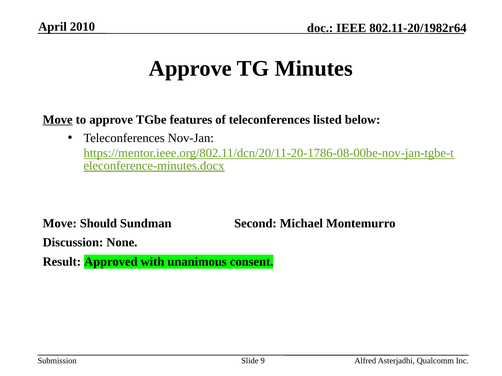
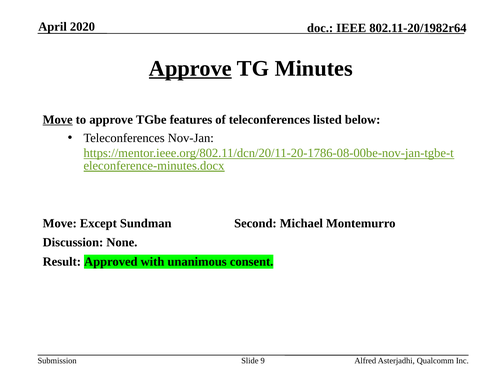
2010: 2010 -> 2020
Approve at (190, 68) underline: none -> present
Should: Should -> Except
